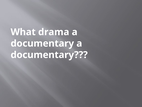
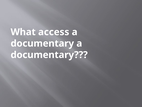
drama: drama -> access
